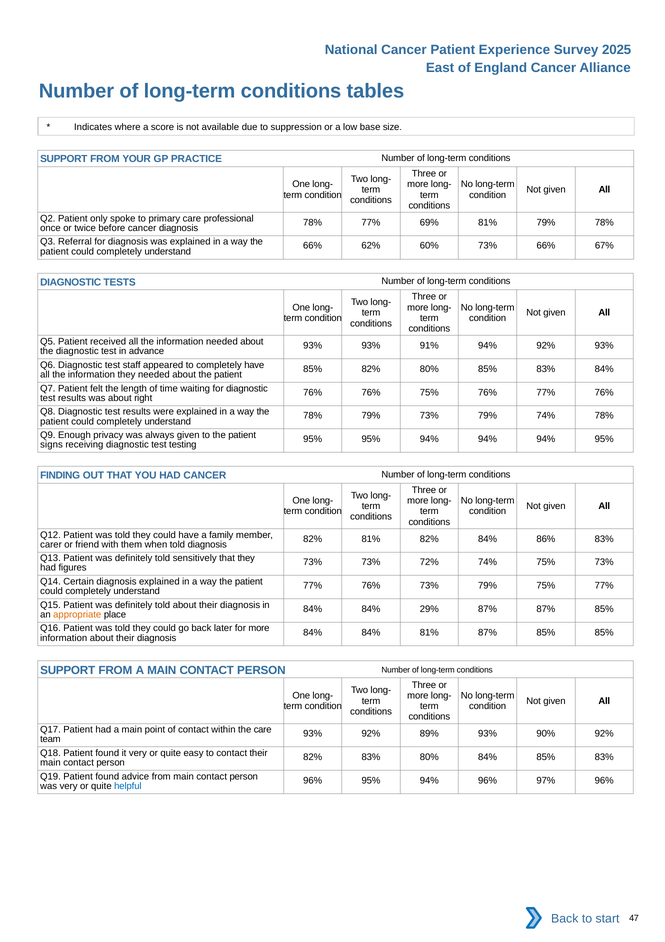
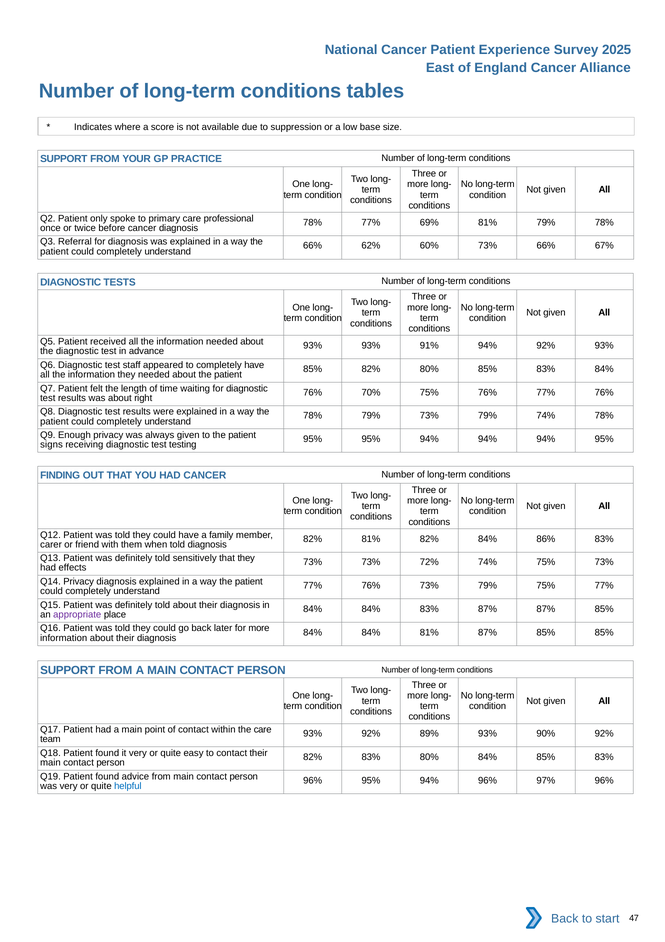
76% 76%: 76% -> 70%
figures: figures -> effects
Q14 Certain: Certain -> Privacy
84% 29%: 29% -> 83%
appropriate colour: orange -> purple
